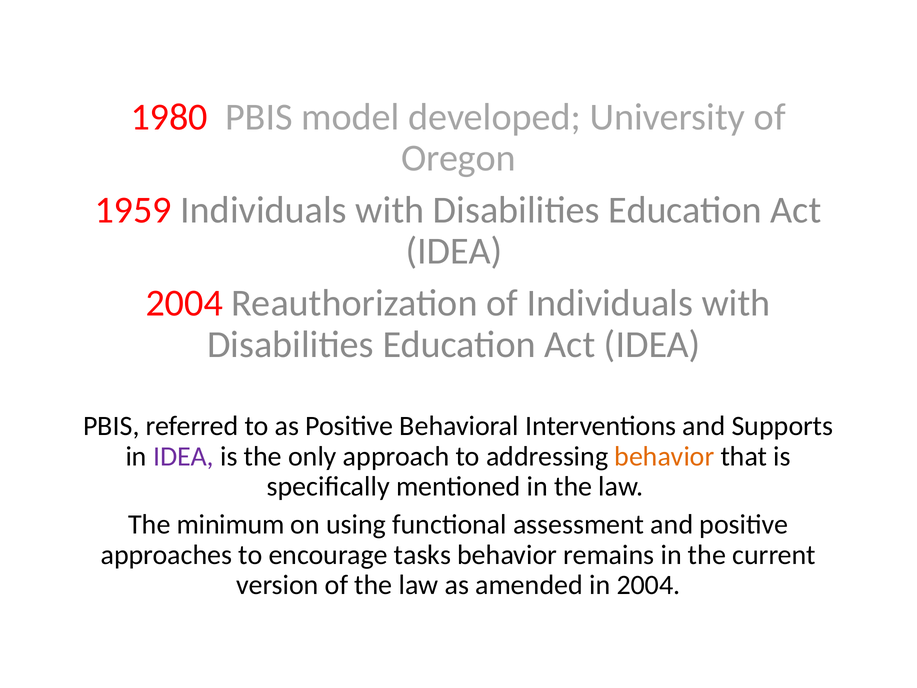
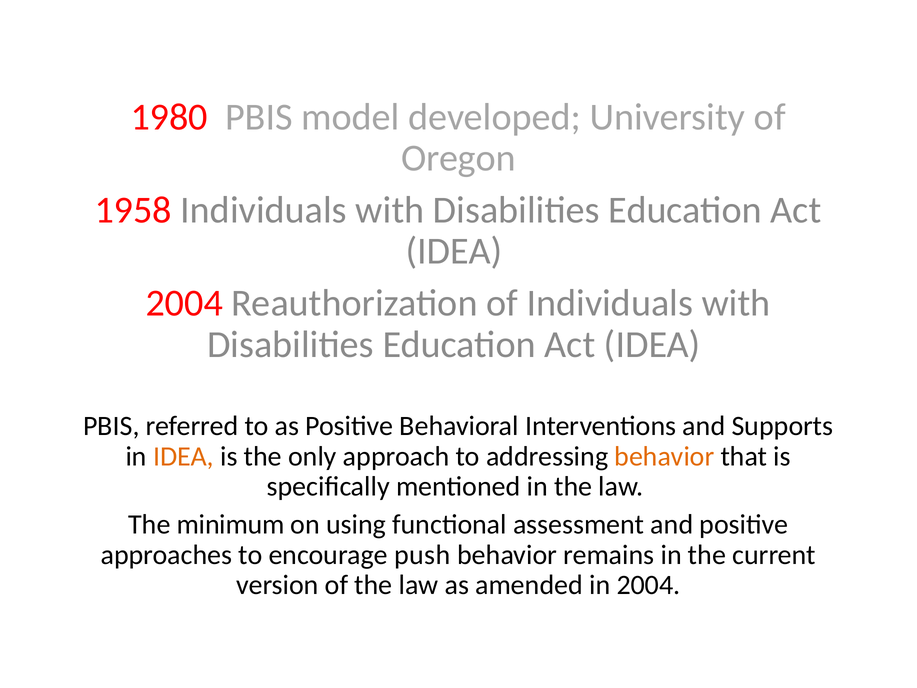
1959: 1959 -> 1958
IDEA at (183, 456) colour: purple -> orange
tasks: tasks -> push
